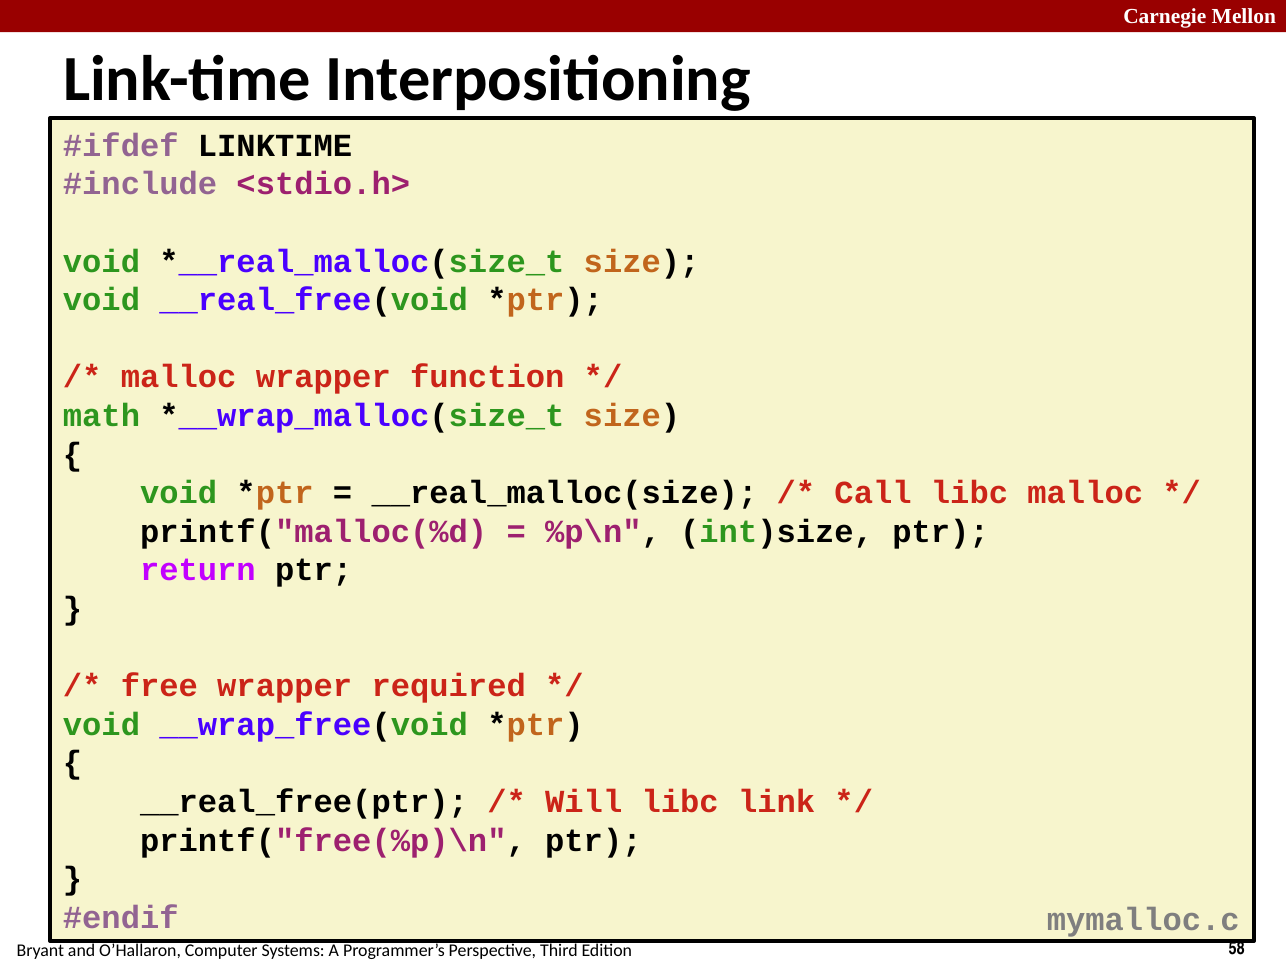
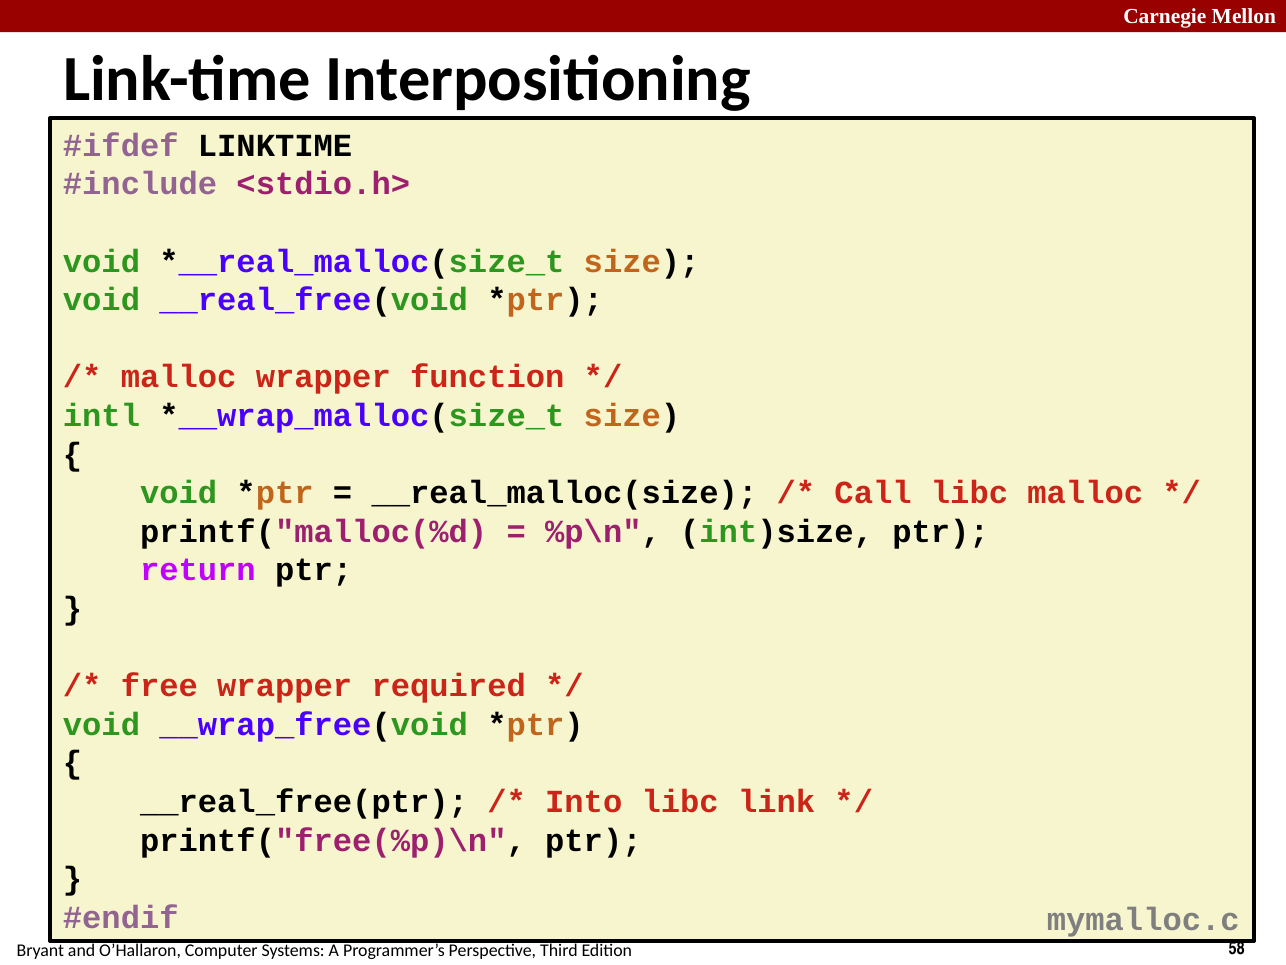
math: math -> intl
Will: Will -> Into
